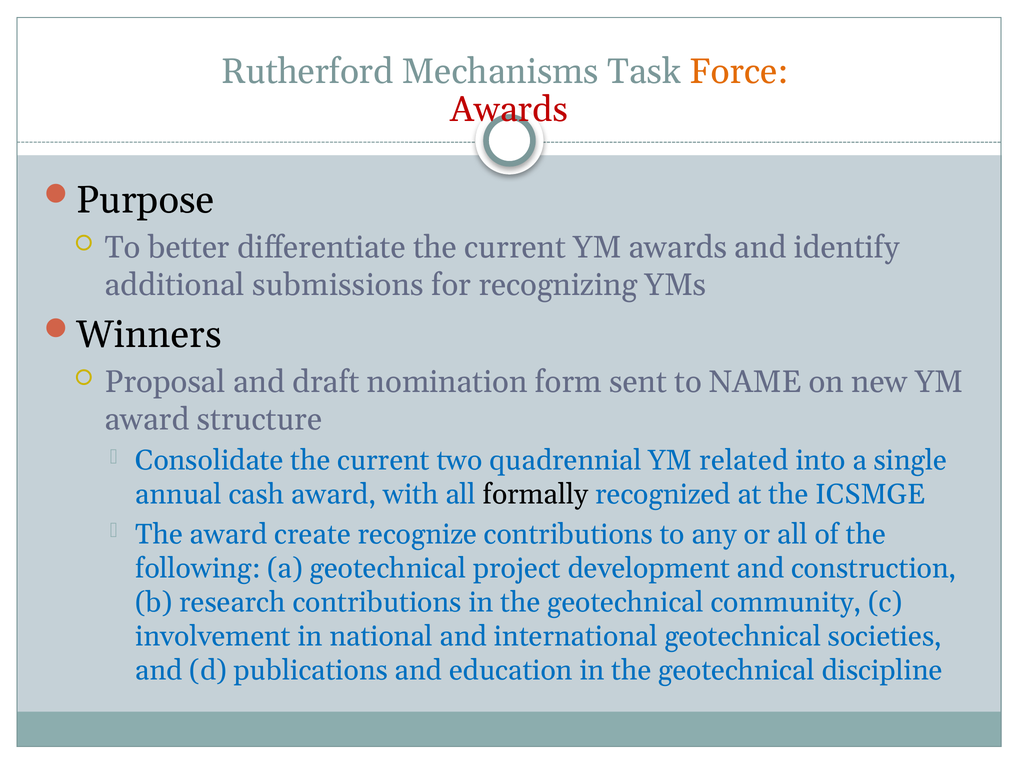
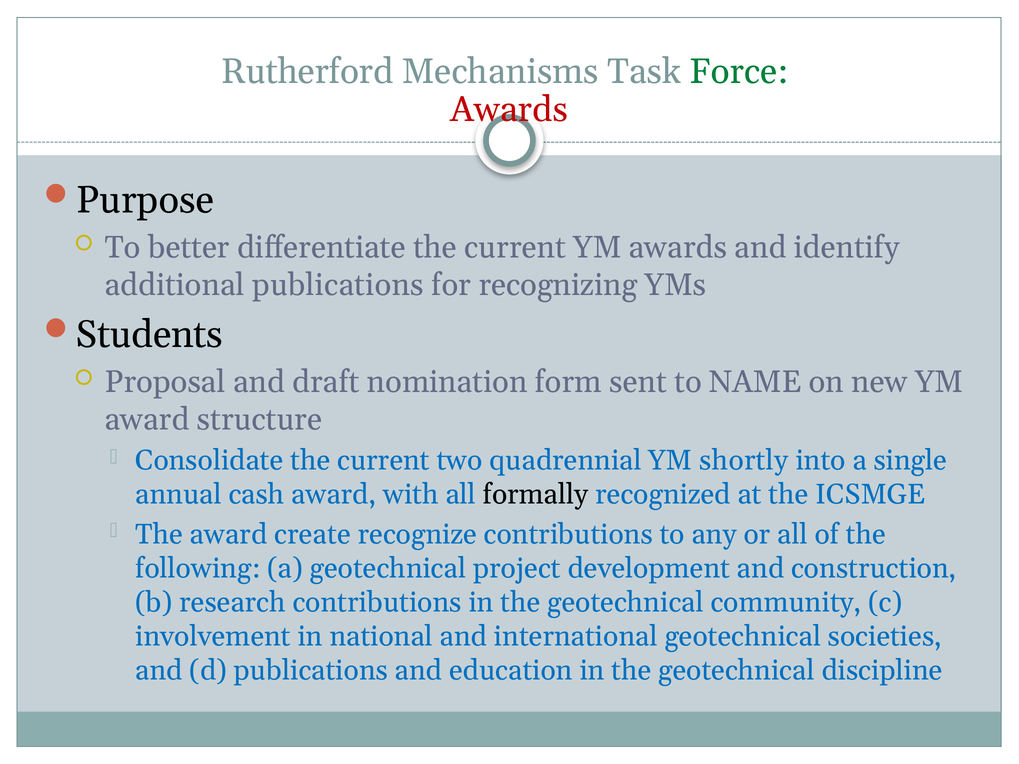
Force colour: orange -> green
additional submissions: submissions -> publications
Winners: Winners -> Students
related: related -> shortly
